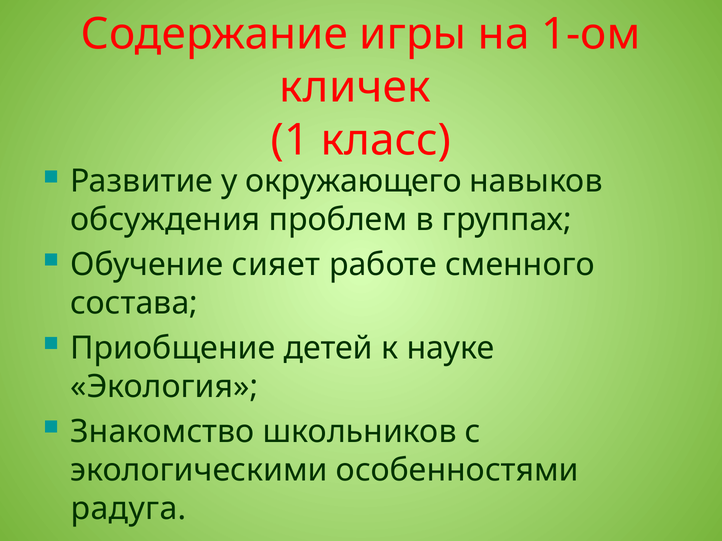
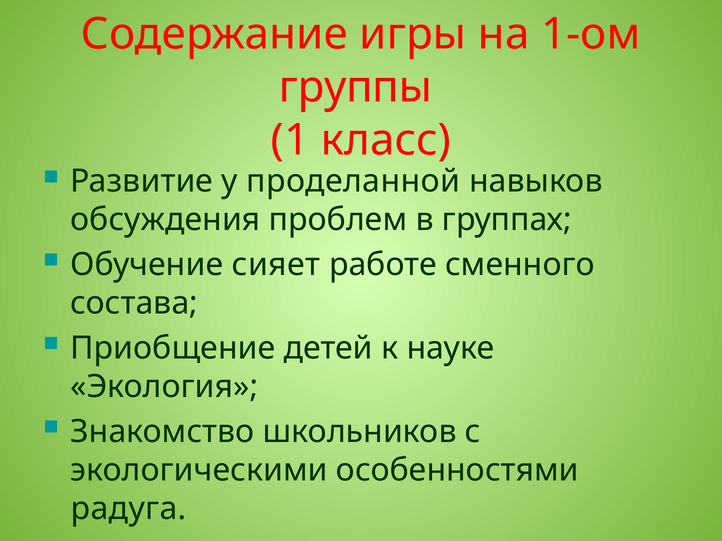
кличек: кличек -> группы
окружающего: окружающего -> проделанной
